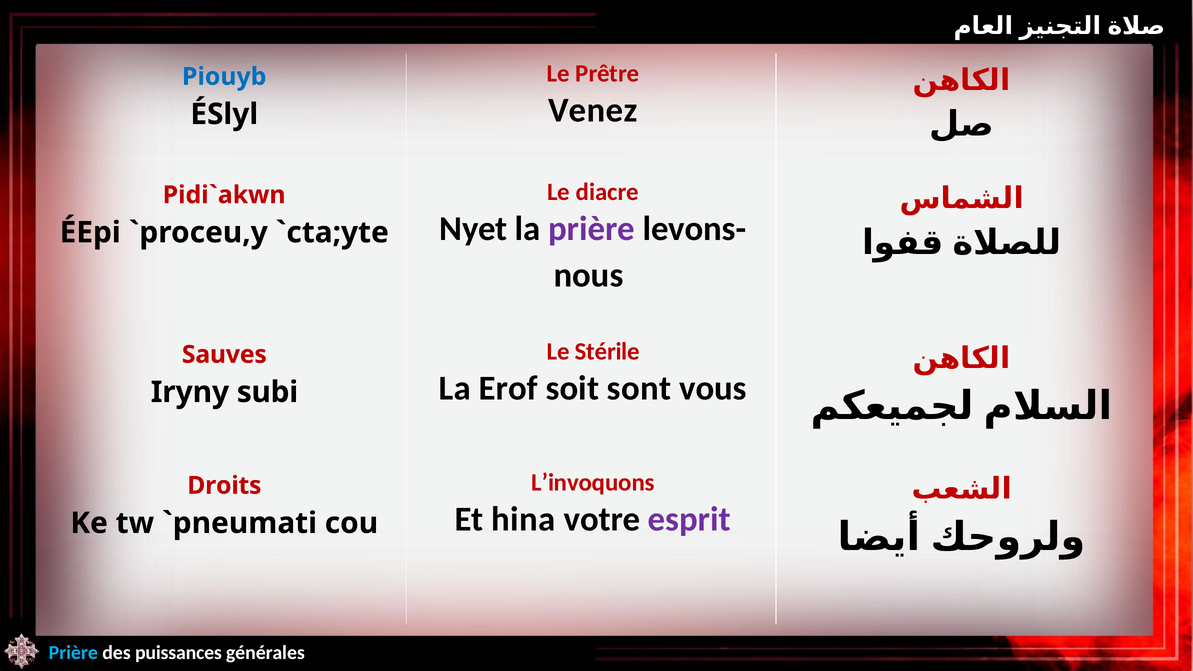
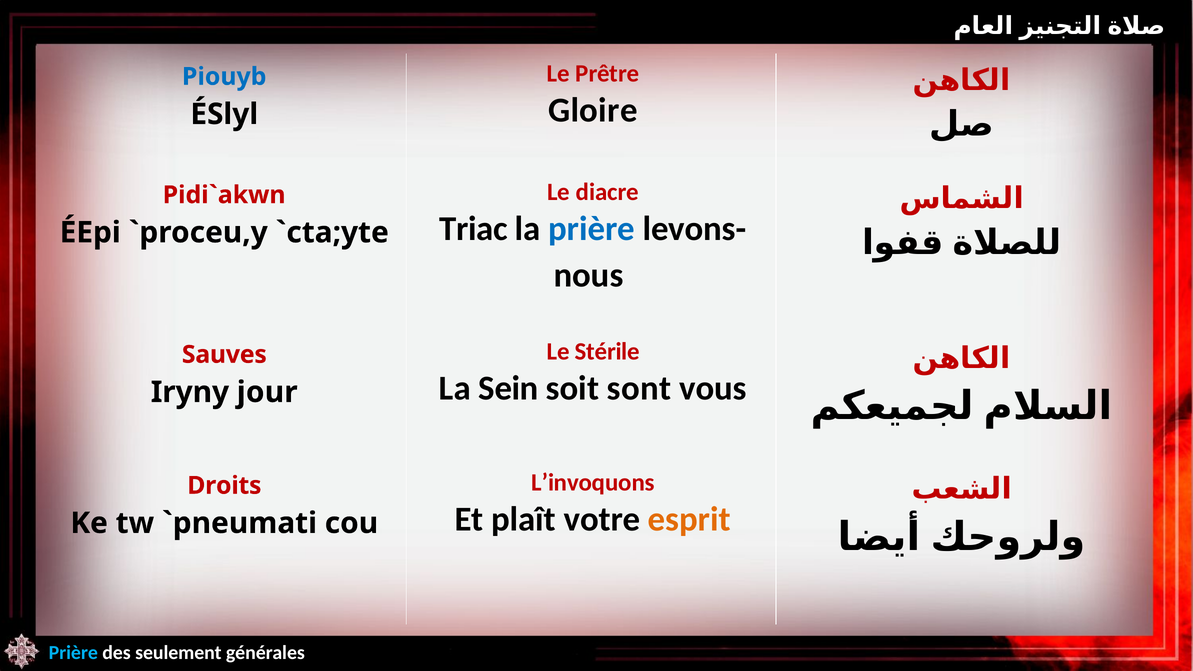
Venez: Venez -> Gloire
Nyet: Nyet -> Triac
prière at (592, 229) colour: purple -> blue
Erof: Erof -> Sein
subi: subi -> jour
hina: hina -> plaît
esprit colour: purple -> orange
puissances: puissances -> seulement
